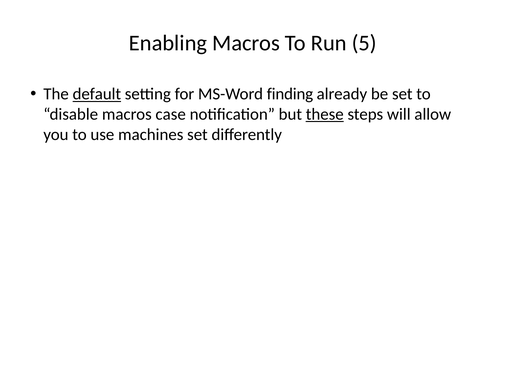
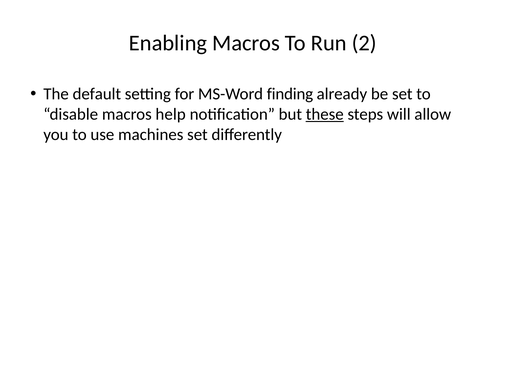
5: 5 -> 2
default underline: present -> none
case: case -> help
